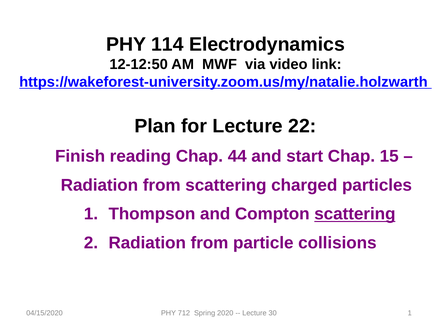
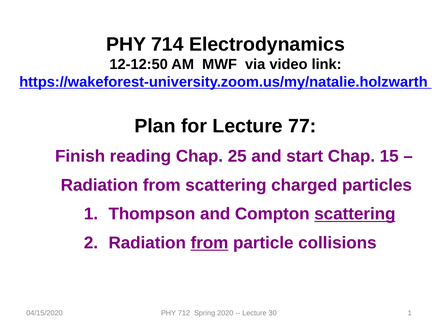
114: 114 -> 714
22: 22 -> 77
44: 44 -> 25
from at (210, 243) underline: none -> present
